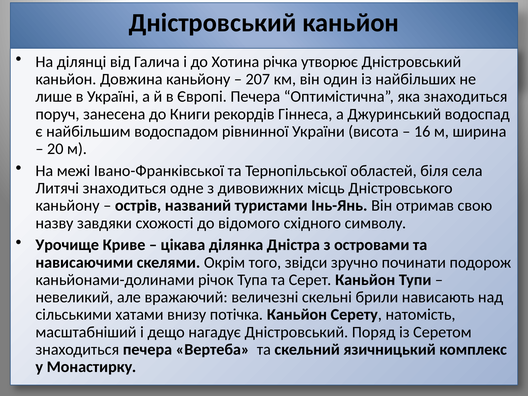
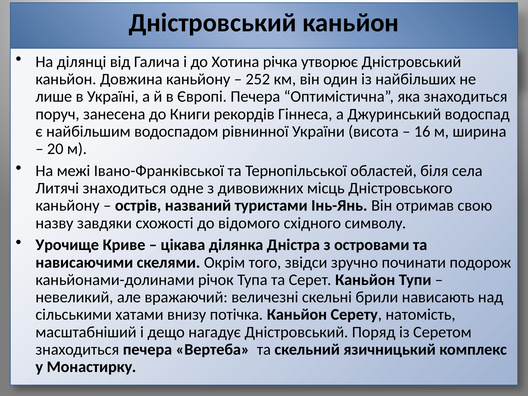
207: 207 -> 252
